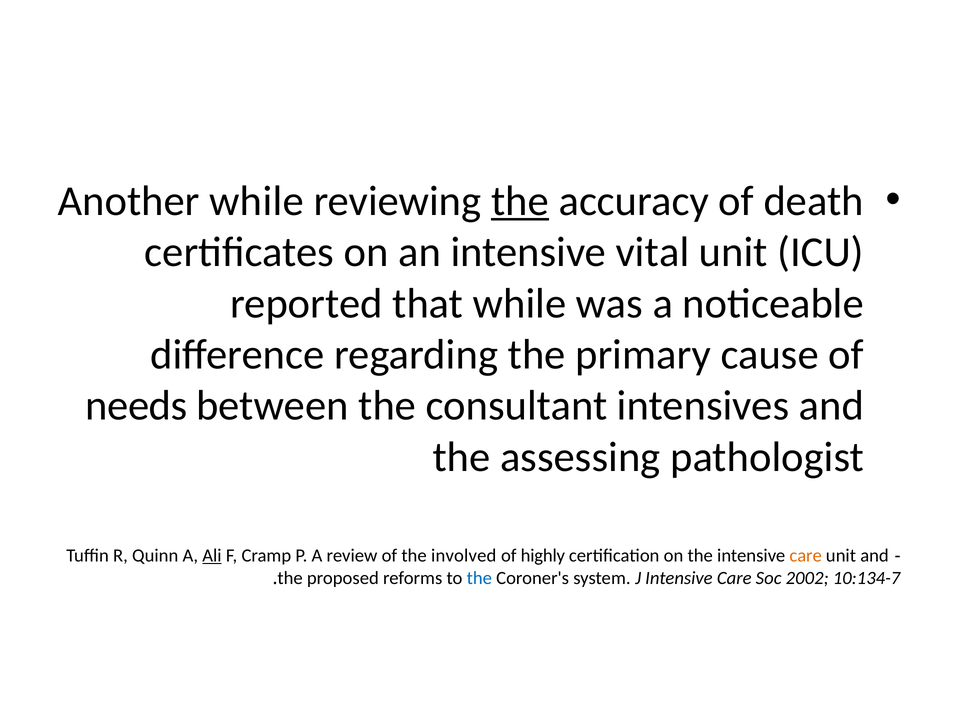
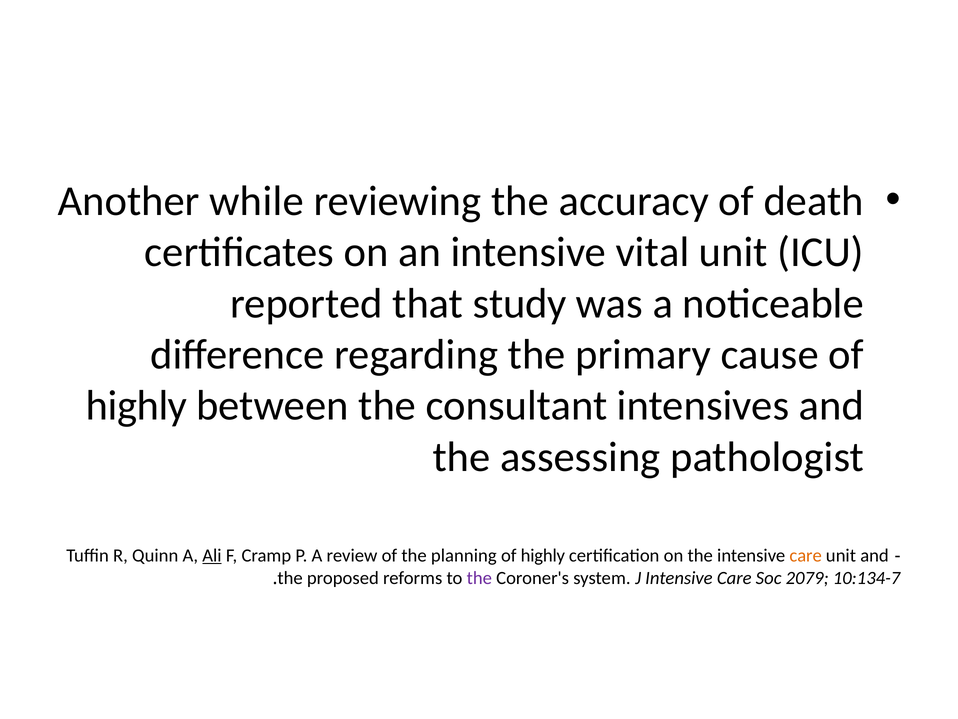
the at (520, 201) underline: present -> none
that while: while -> study
needs at (136, 406): needs -> highly
involved: involved -> planning
the at (479, 578) colour: blue -> purple
2002: 2002 -> 2079
